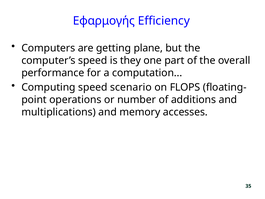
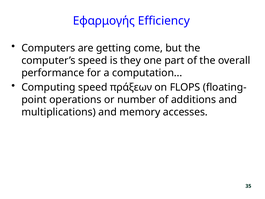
plane: plane -> come
scenario: scenario -> πράξεων
